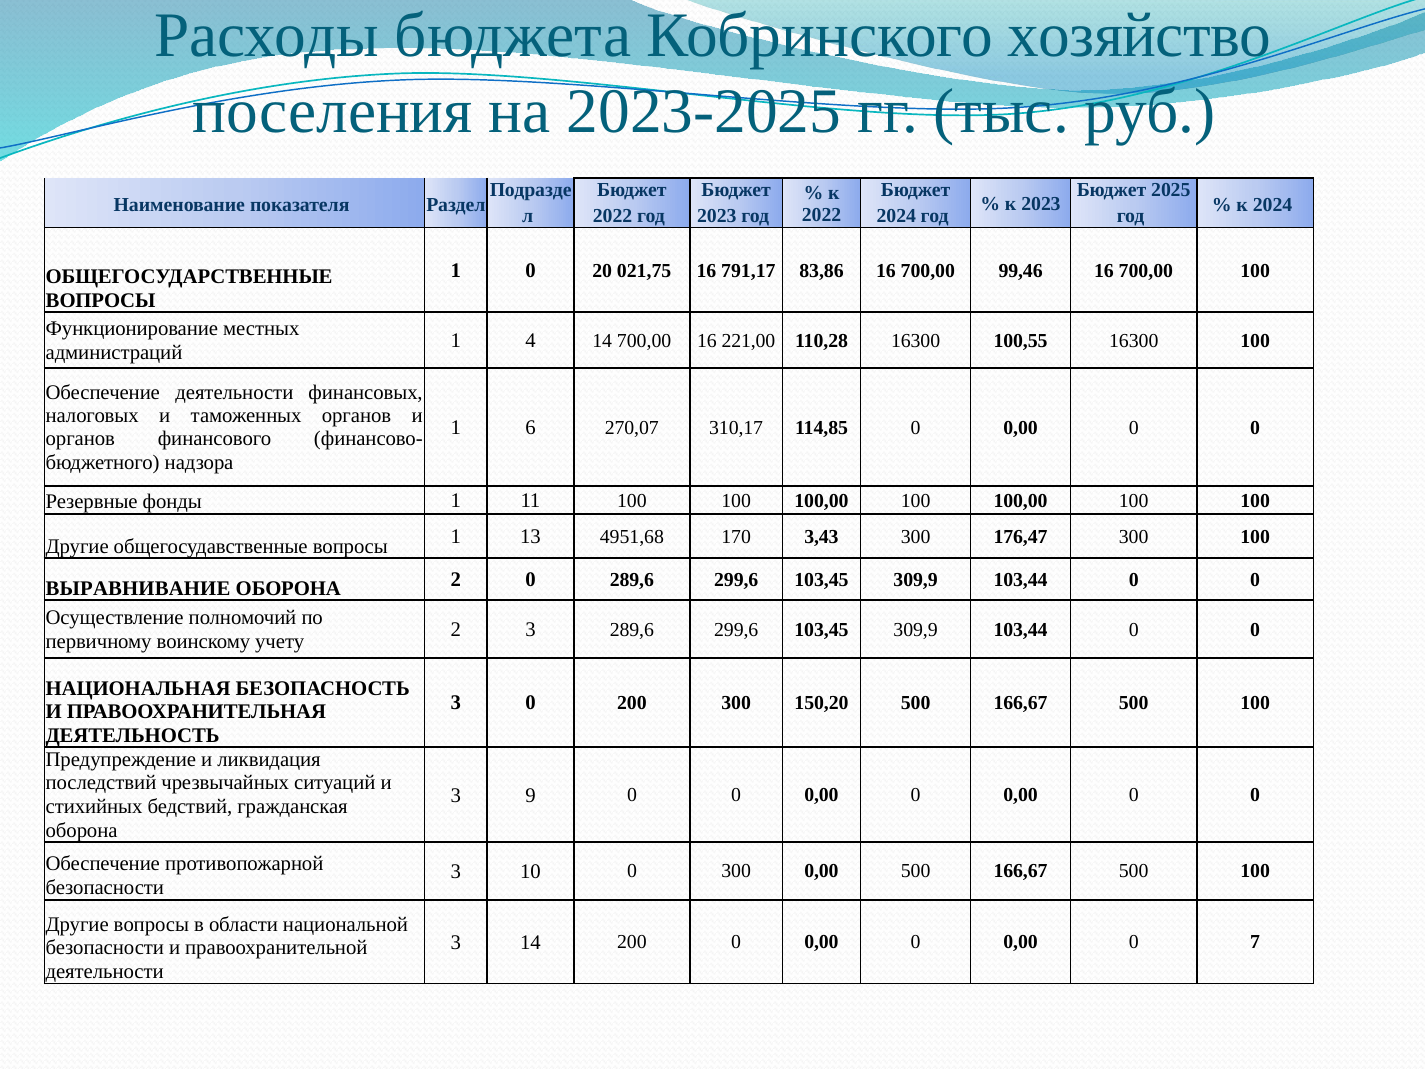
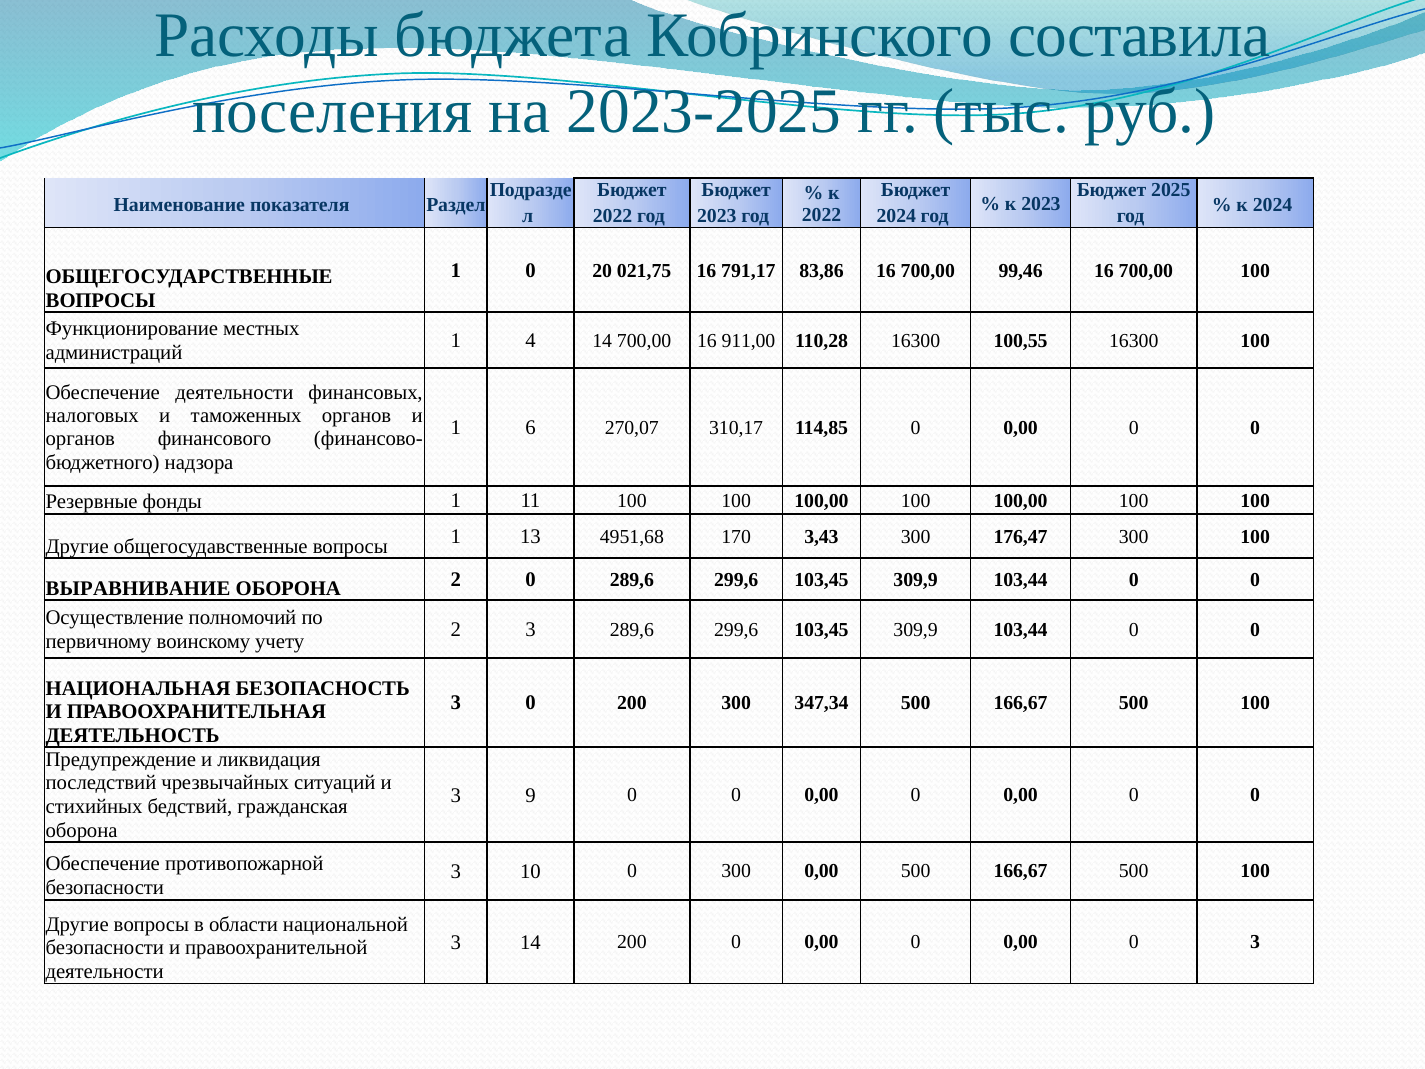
хозяйство: хозяйство -> составила
221,00: 221,00 -> 911,00
150,20: 150,20 -> 347,34
0 7: 7 -> 3
